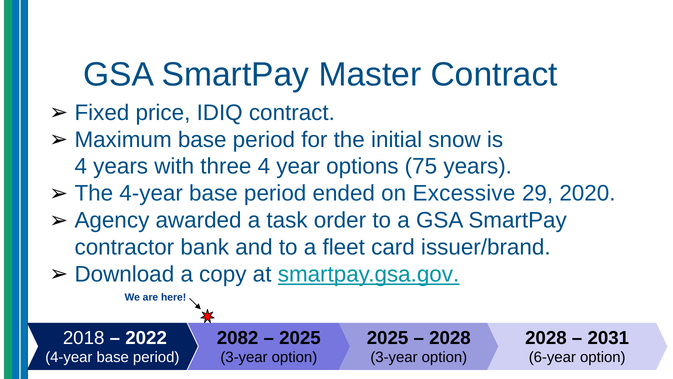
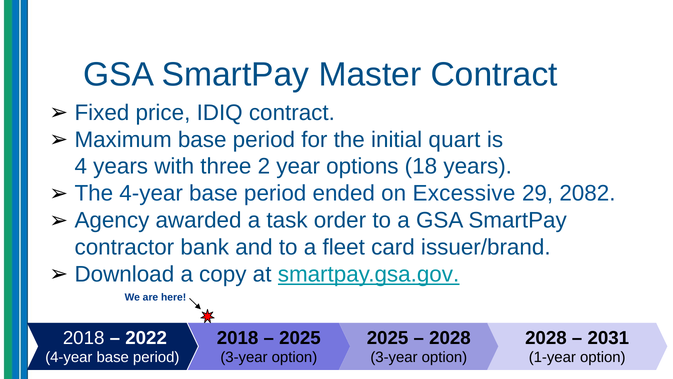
snow: snow -> quart
three 4: 4 -> 2
75: 75 -> 18
2020: 2020 -> 2082
2082 at (238, 338): 2082 -> 2018
6-year: 6-year -> 1-year
